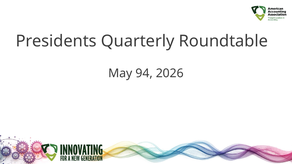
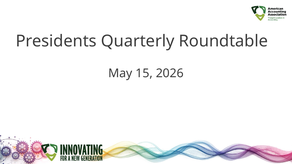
94: 94 -> 15
